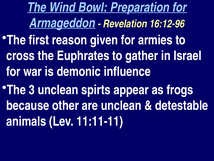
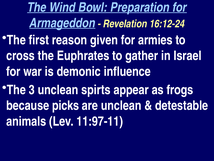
16:12-96: 16:12-96 -> 16:12-24
other: other -> picks
11:11-11: 11:11-11 -> 11:97-11
